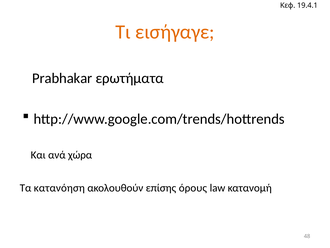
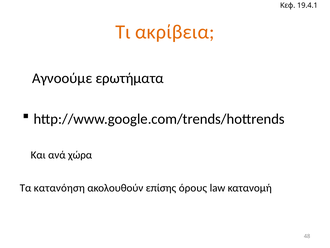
εισήγαγε: εισήγαγε -> ακρίβεια
Prabhakar: Prabhakar -> Αγνοούμε
